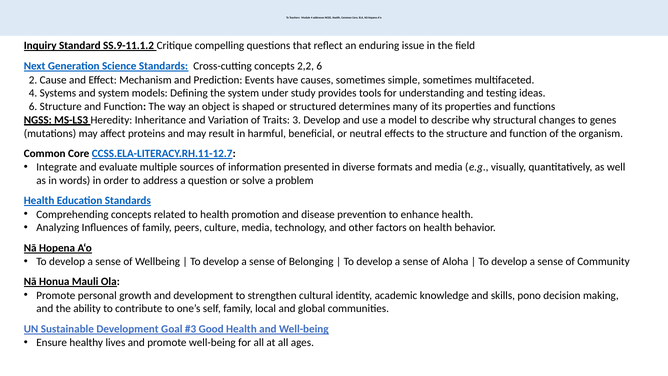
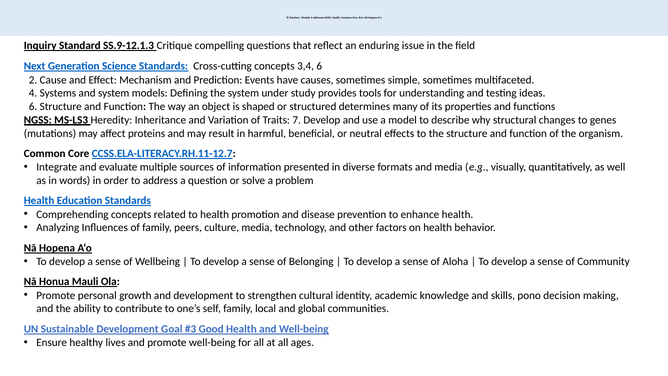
SS.9-11.1.2: SS.9-11.1.2 -> SS.9-12.1.3
2,2: 2,2 -> 3,4
3: 3 -> 7
